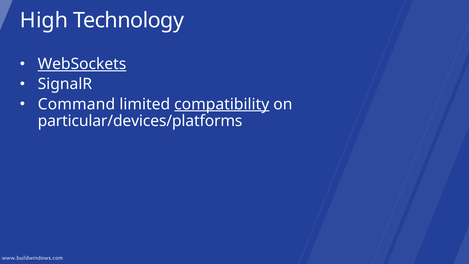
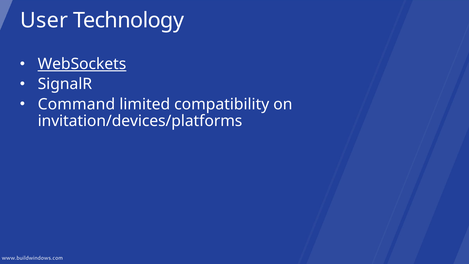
High: High -> User
compatibility underline: present -> none
particular/devices/platforms: particular/devices/platforms -> invitation/devices/platforms
